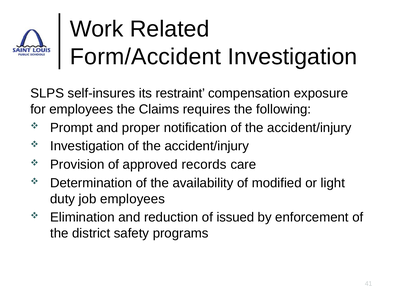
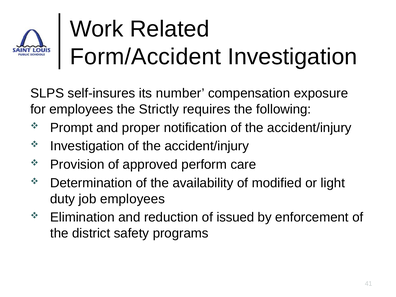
restraint: restraint -> number
Claims: Claims -> Strictly
records: records -> perform
